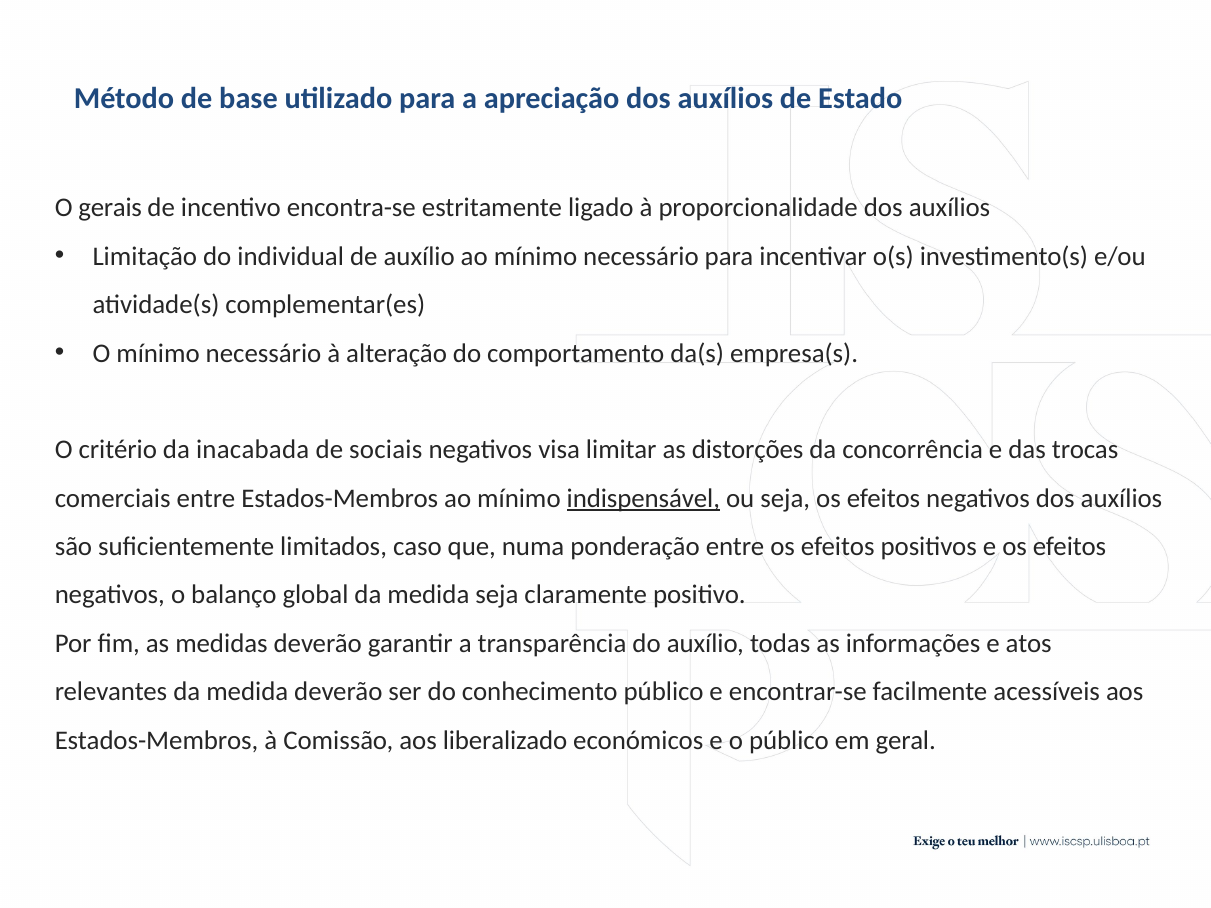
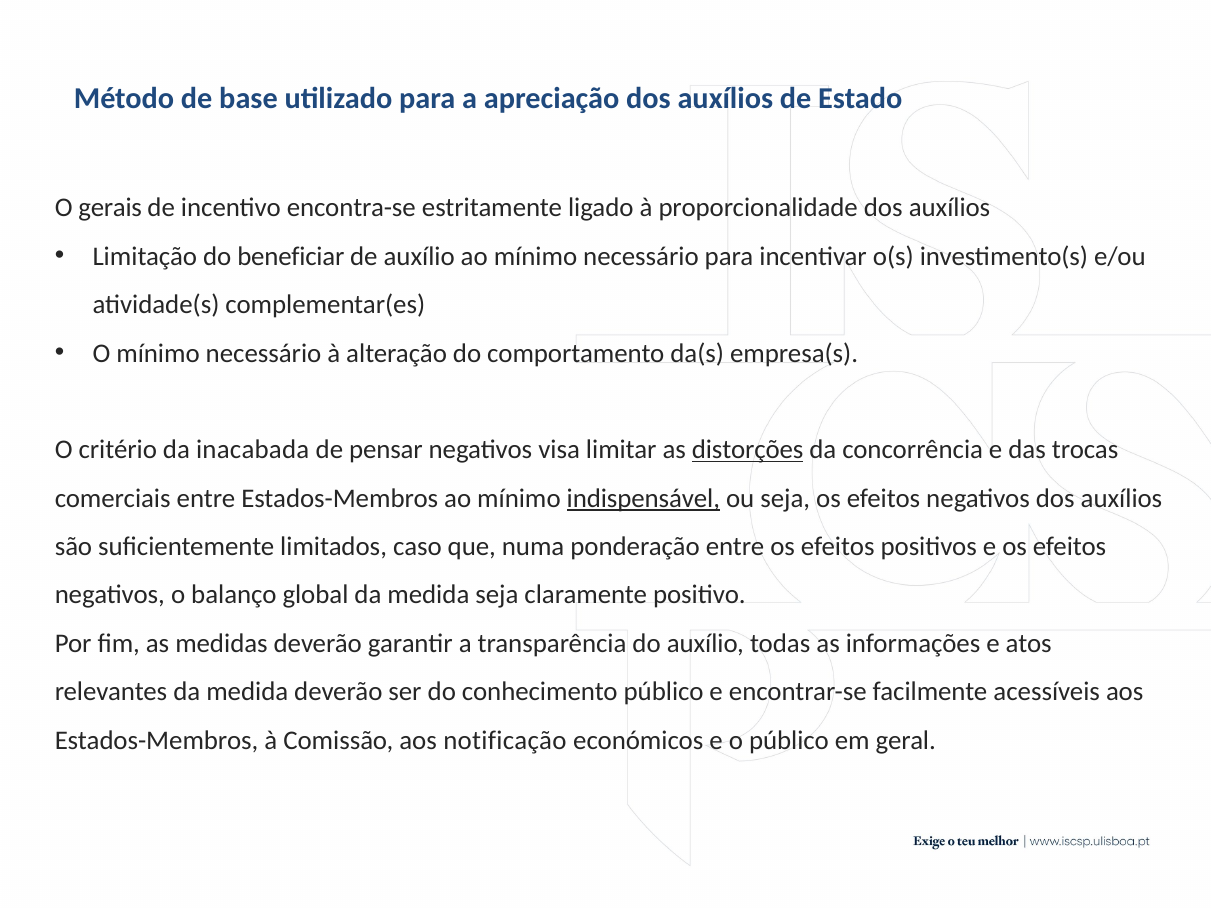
individual: individual -> beneficiar
sociais: sociais -> pensar
distorções underline: none -> present
liberalizado: liberalizado -> notificação
